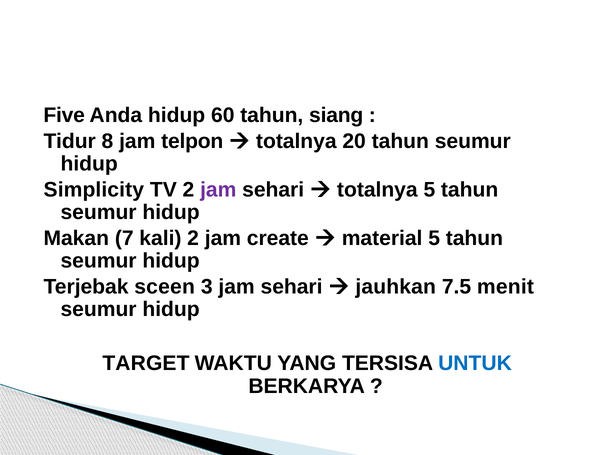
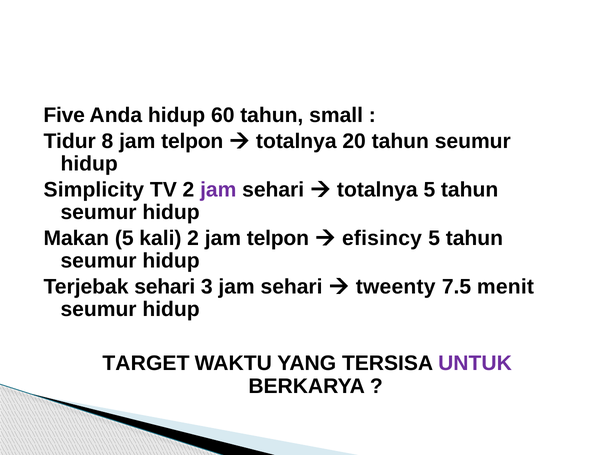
siang: siang -> small
Makan 7: 7 -> 5
2 jam create: create -> telpon
material: material -> efisincy
Terjebak sceen: sceen -> sehari
jauhkan: jauhkan -> tweenty
UNTUK colour: blue -> purple
